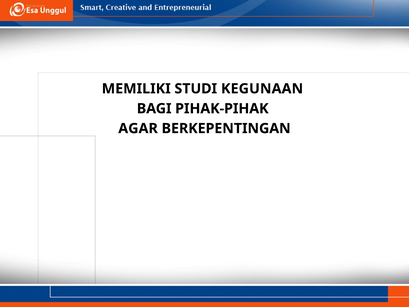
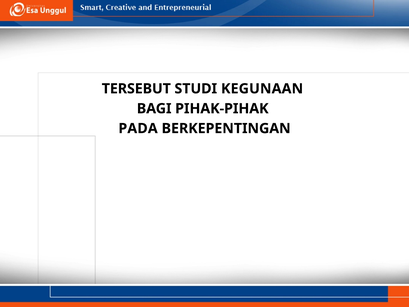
MEMILIKI: MEMILIKI -> TERSEBUT
AGAR: AGAR -> PADA
